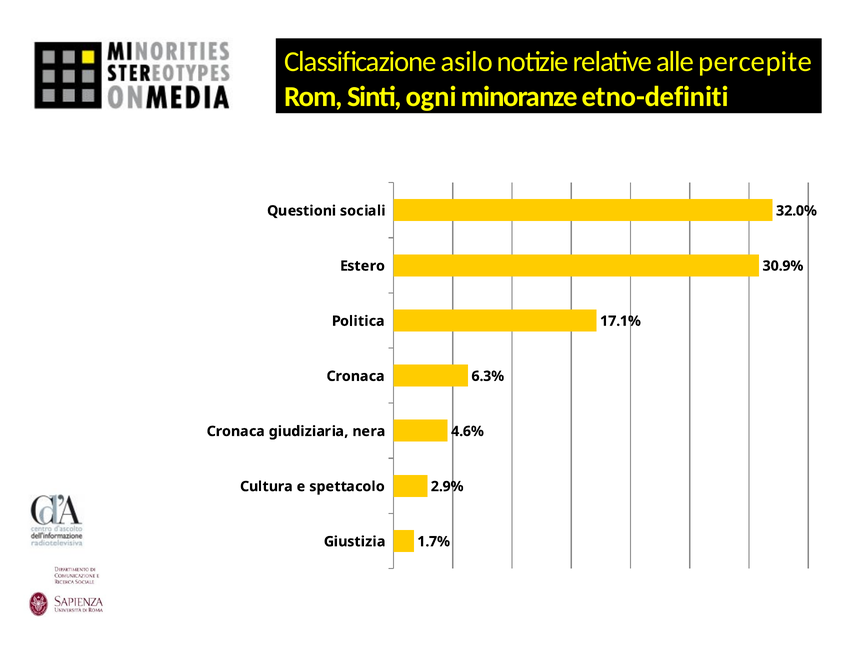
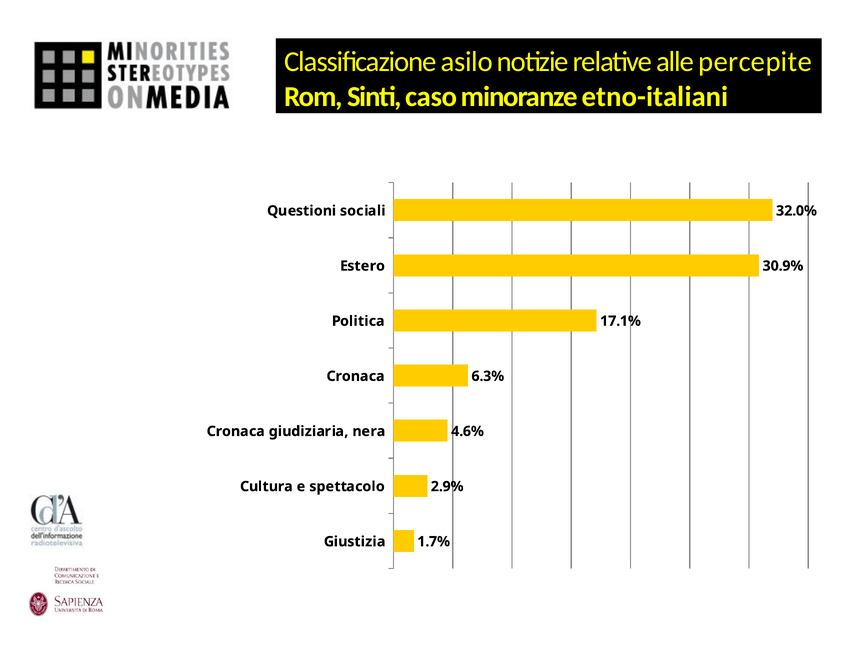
ogni: ogni -> caso
etno-definiti: etno-definiti -> etno-italiani
